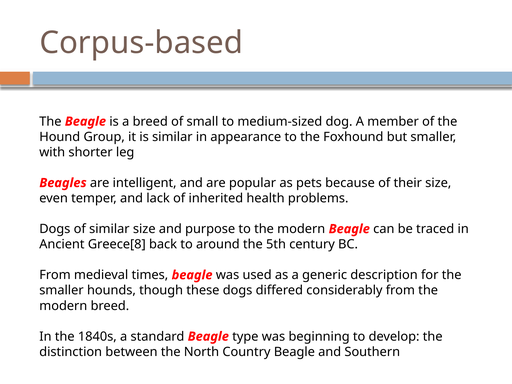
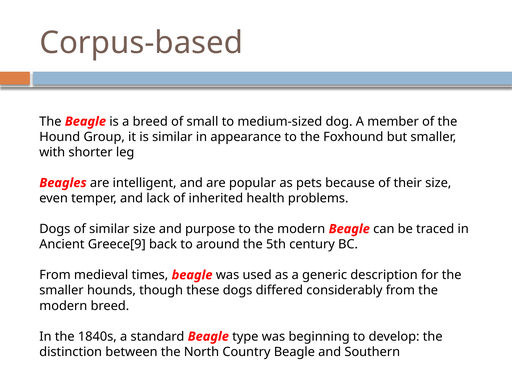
Greece[8: Greece[8 -> Greece[9
